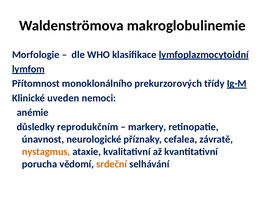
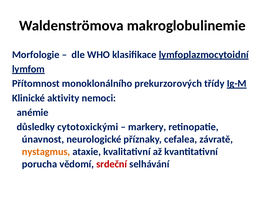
uveden: uveden -> aktivity
reprodukčním: reprodukčním -> cytotoxickými
srdeční colour: orange -> red
